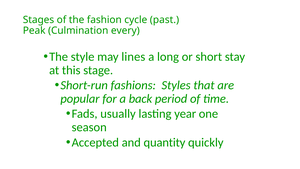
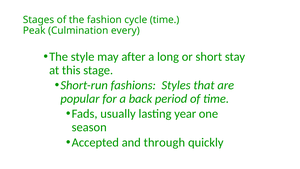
cycle past: past -> time
lines: lines -> after
quantity: quantity -> through
